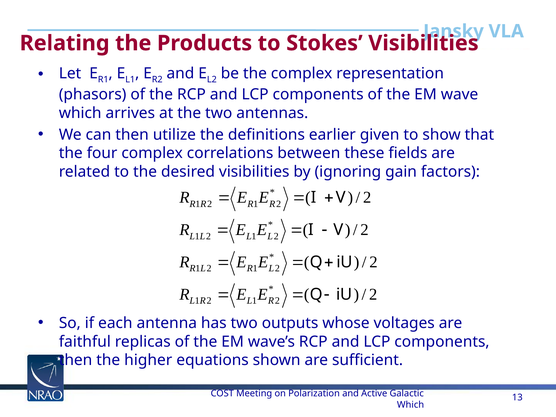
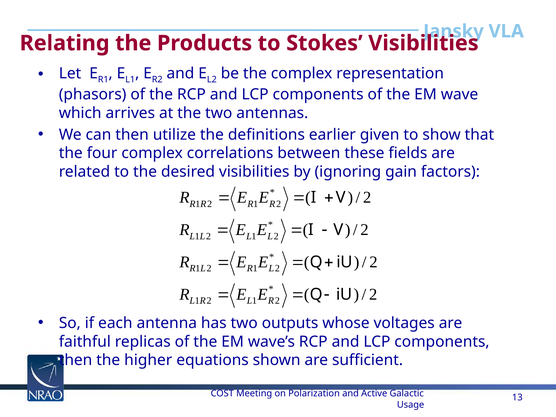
Which at (411, 405): Which -> Usage
